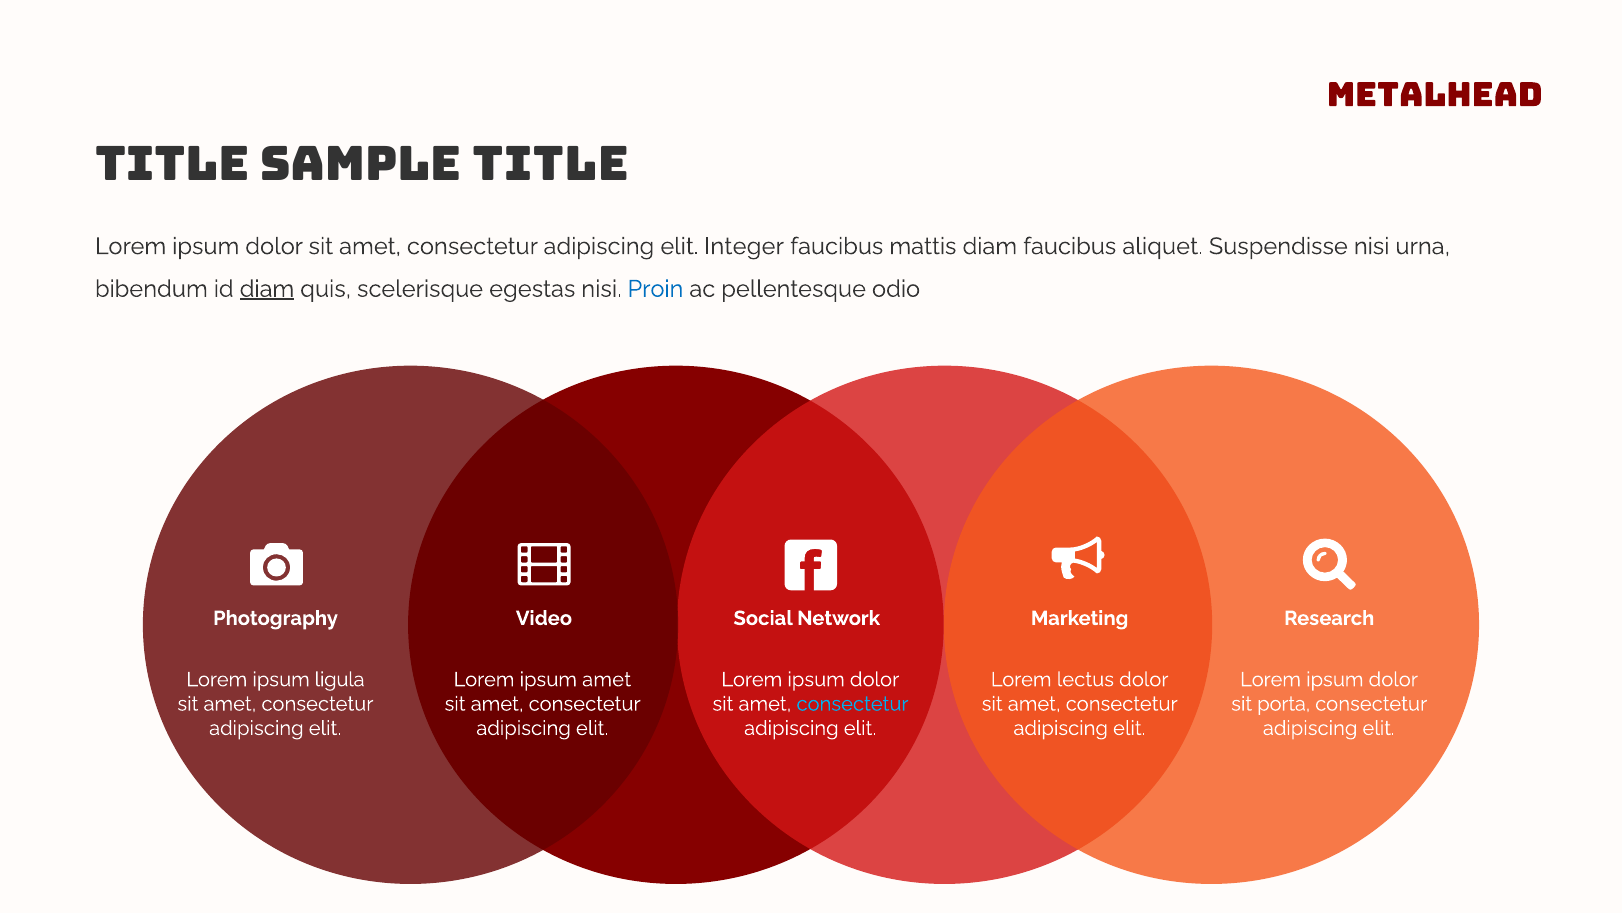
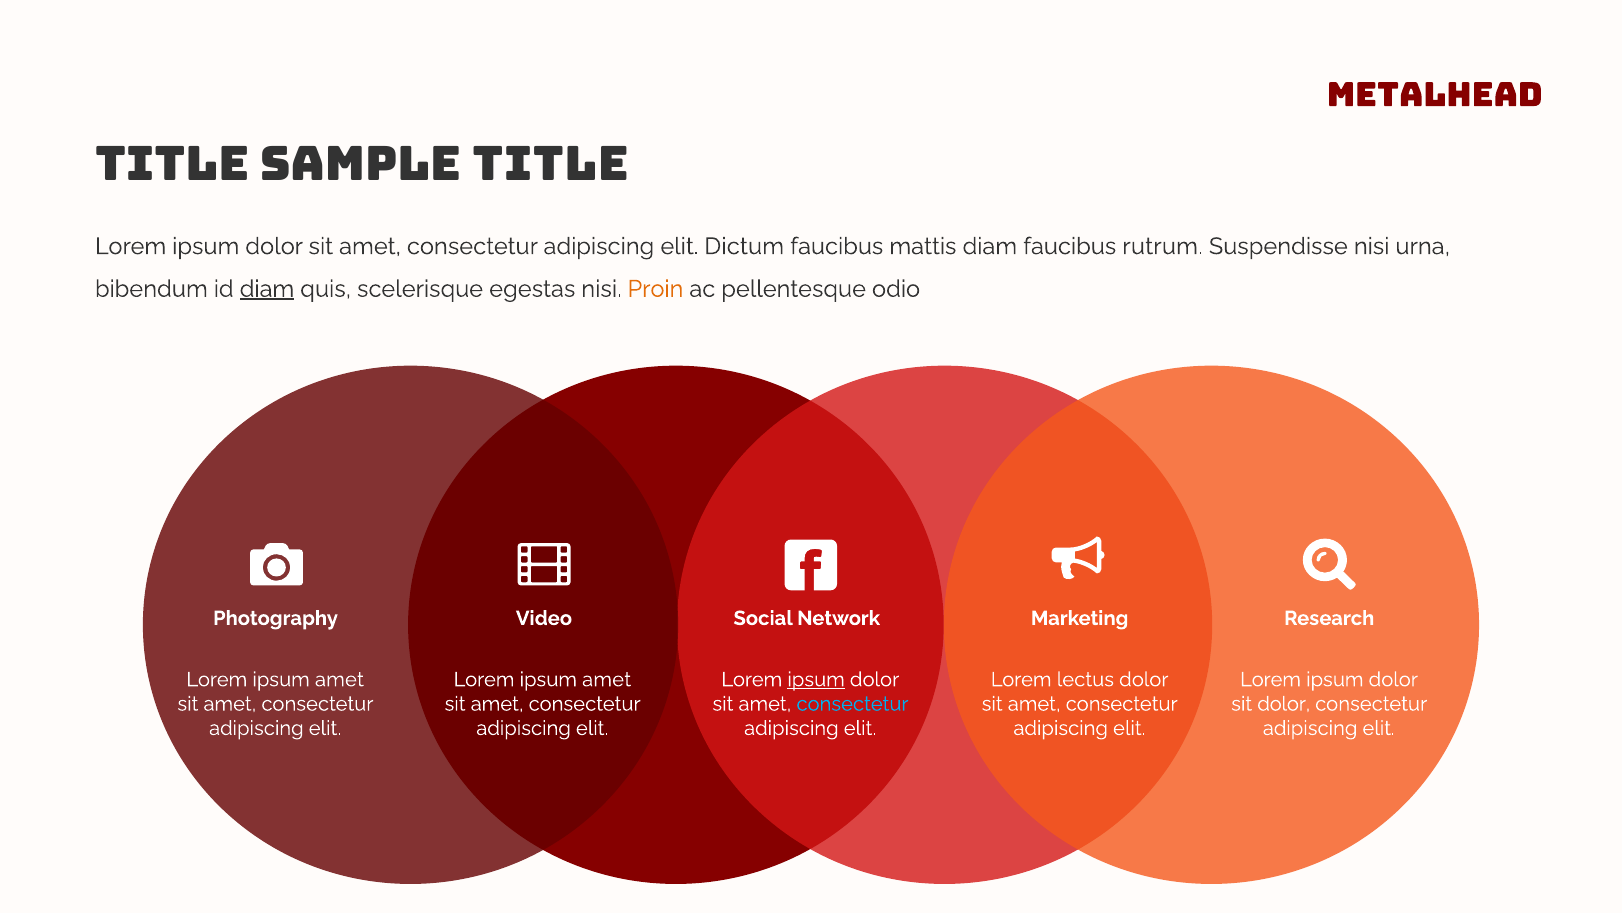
Integer: Integer -> Dictum
aliquet: aliquet -> rutrum
Proin colour: blue -> orange
ligula at (340, 679): ligula -> amet
ipsum at (816, 679) underline: none -> present
sit porta: porta -> dolor
